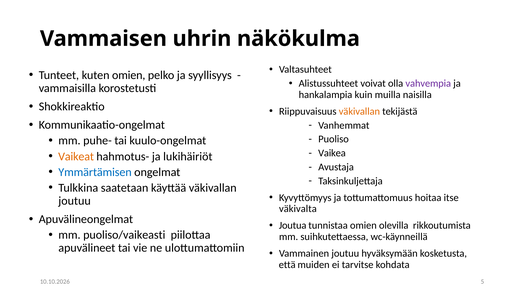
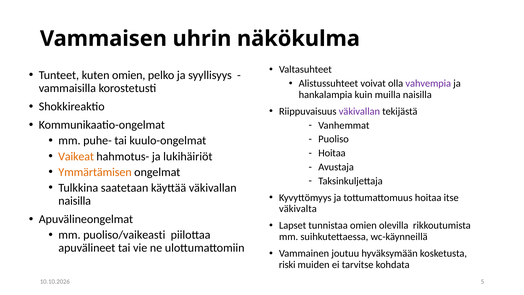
väkivallan at (359, 111) colour: orange -> purple
Vaikea at (332, 153): Vaikea -> Hoitaa
Ymmärtämisen colour: blue -> orange
joutuu at (75, 201): joutuu -> naisilla
Joutua: Joutua -> Lapset
että: että -> riski
